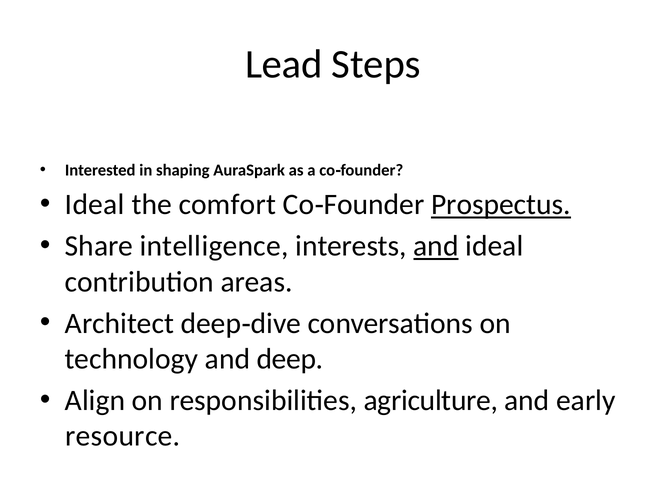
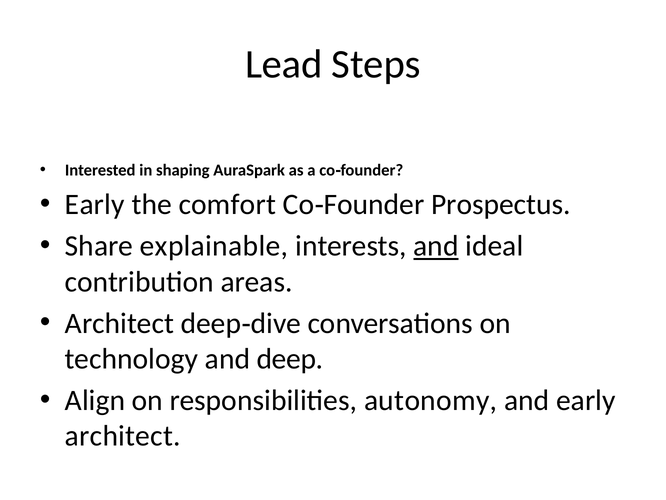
Ideal at (95, 204): Ideal -> Early
Prospectus underline: present -> none
intelligence: intelligence -> explainable
agriculture: agriculture -> autonomy
resource at (123, 435): resource -> architect
